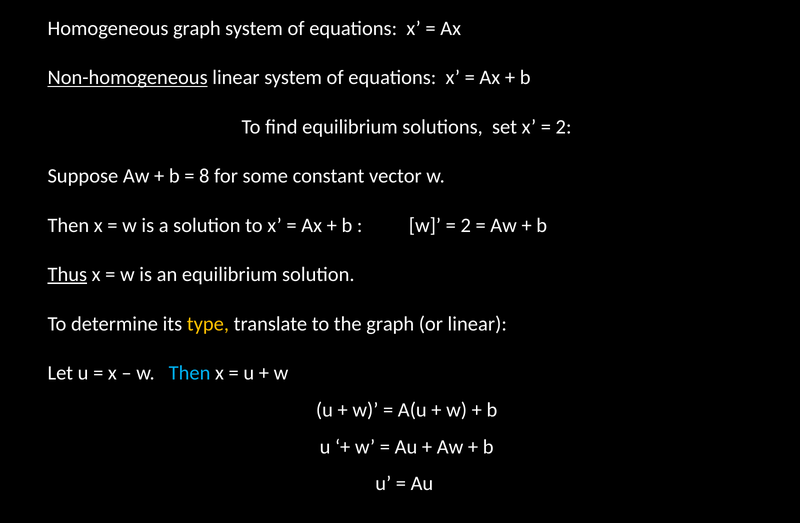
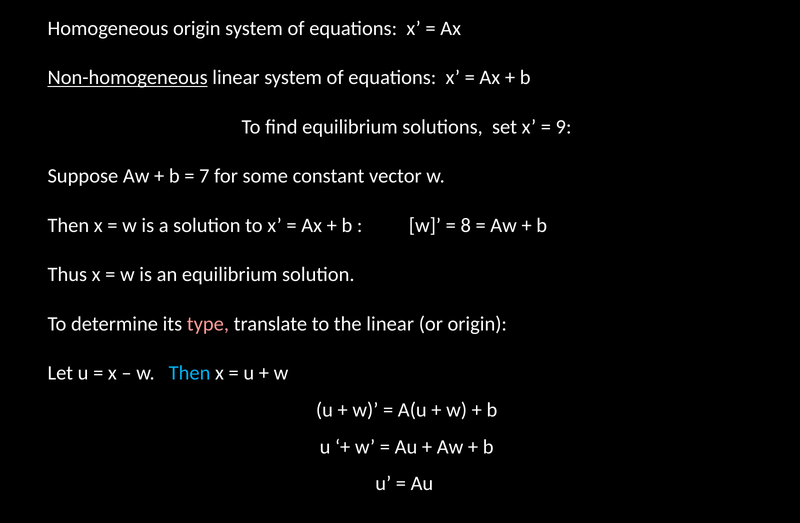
Homogeneous graph: graph -> origin
2 at (564, 127): 2 -> 9
8: 8 -> 7
2 at (466, 225): 2 -> 8
Thus underline: present -> none
type colour: yellow -> pink
the graph: graph -> linear
or linear: linear -> origin
